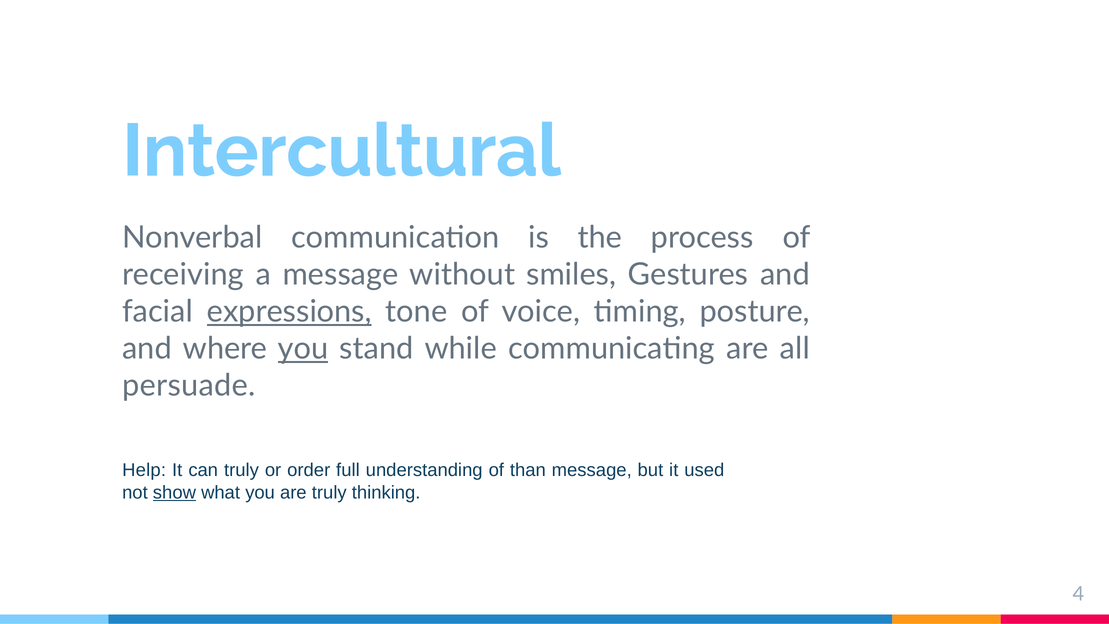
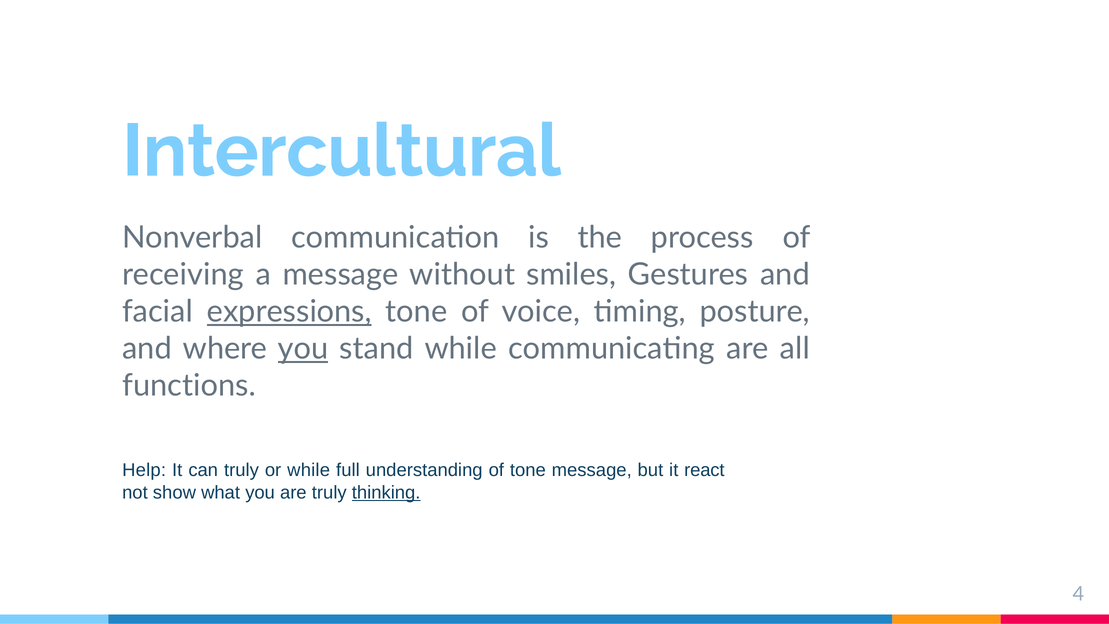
persuade: persuade -> functions
or order: order -> while
of than: than -> tone
used: used -> react
show underline: present -> none
thinking underline: none -> present
